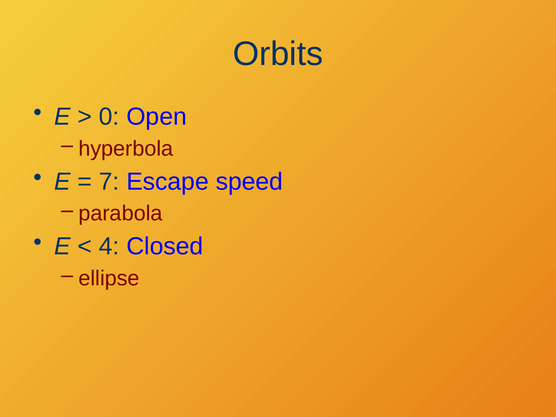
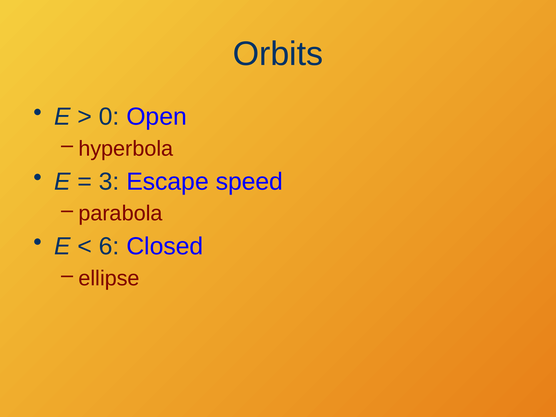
7: 7 -> 3
4: 4 -> 6
